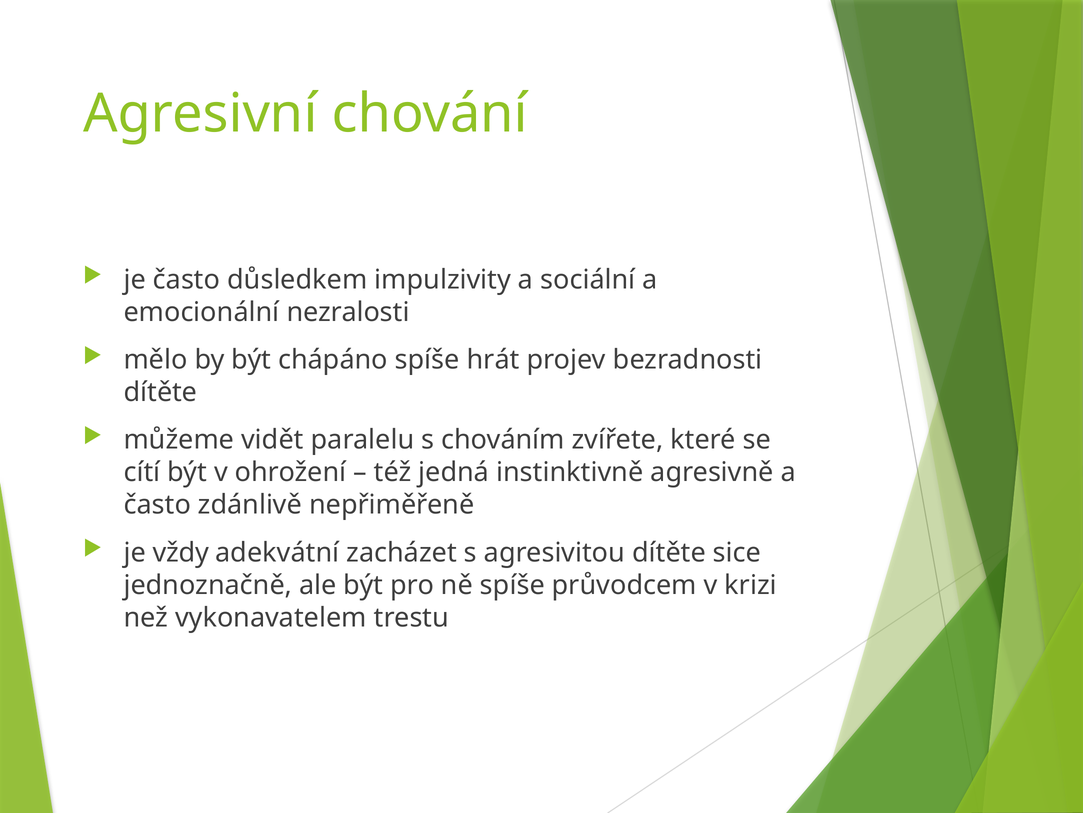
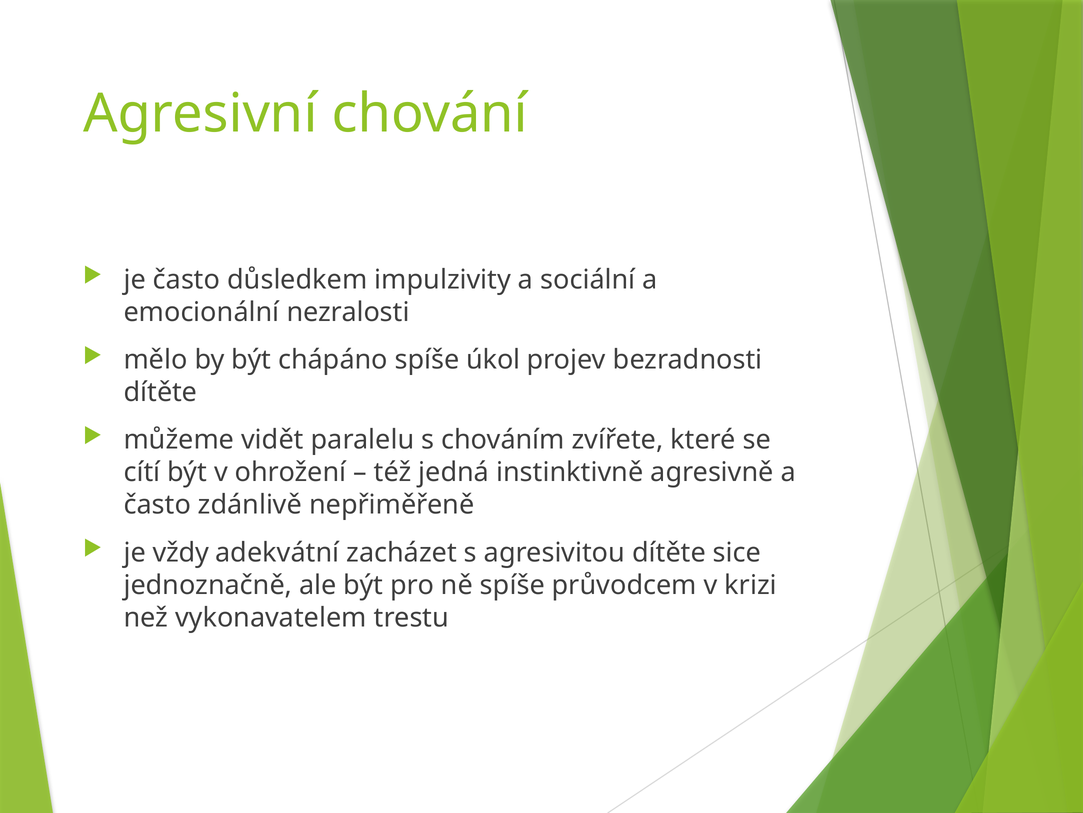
hrát: hrát -> úkol
